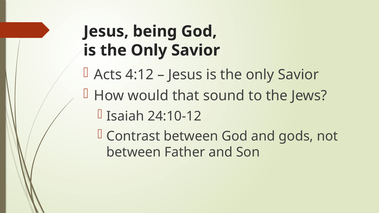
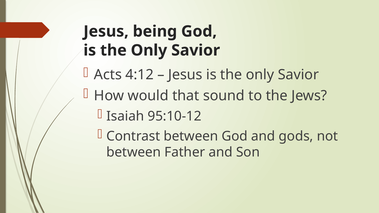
24:10-12: 24:10-12 -> 95:10-12
